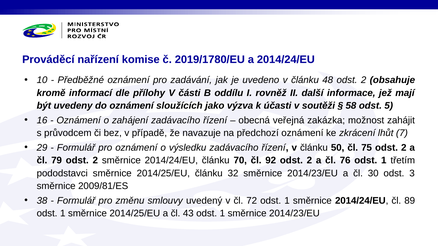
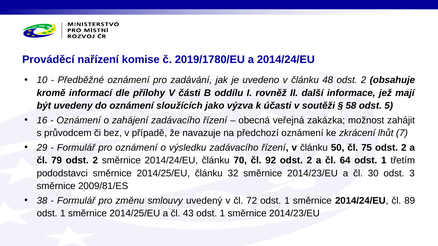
76: 76 -> 64
